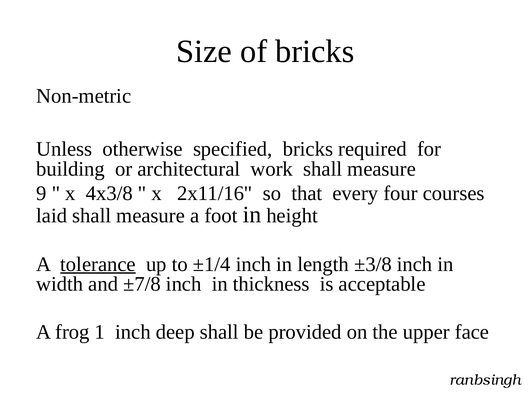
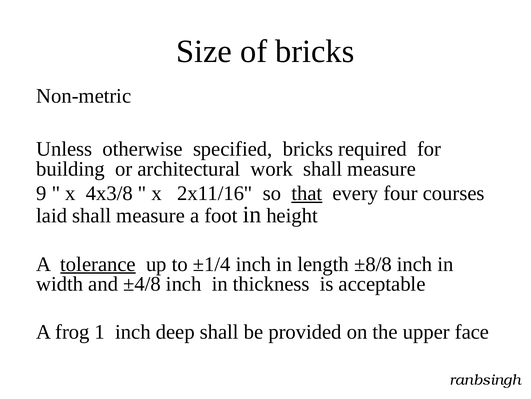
that underline: none -> present
±3/8: ±3/8 -> ±8/8
±7/8: ±7/8 -> ±4/8
